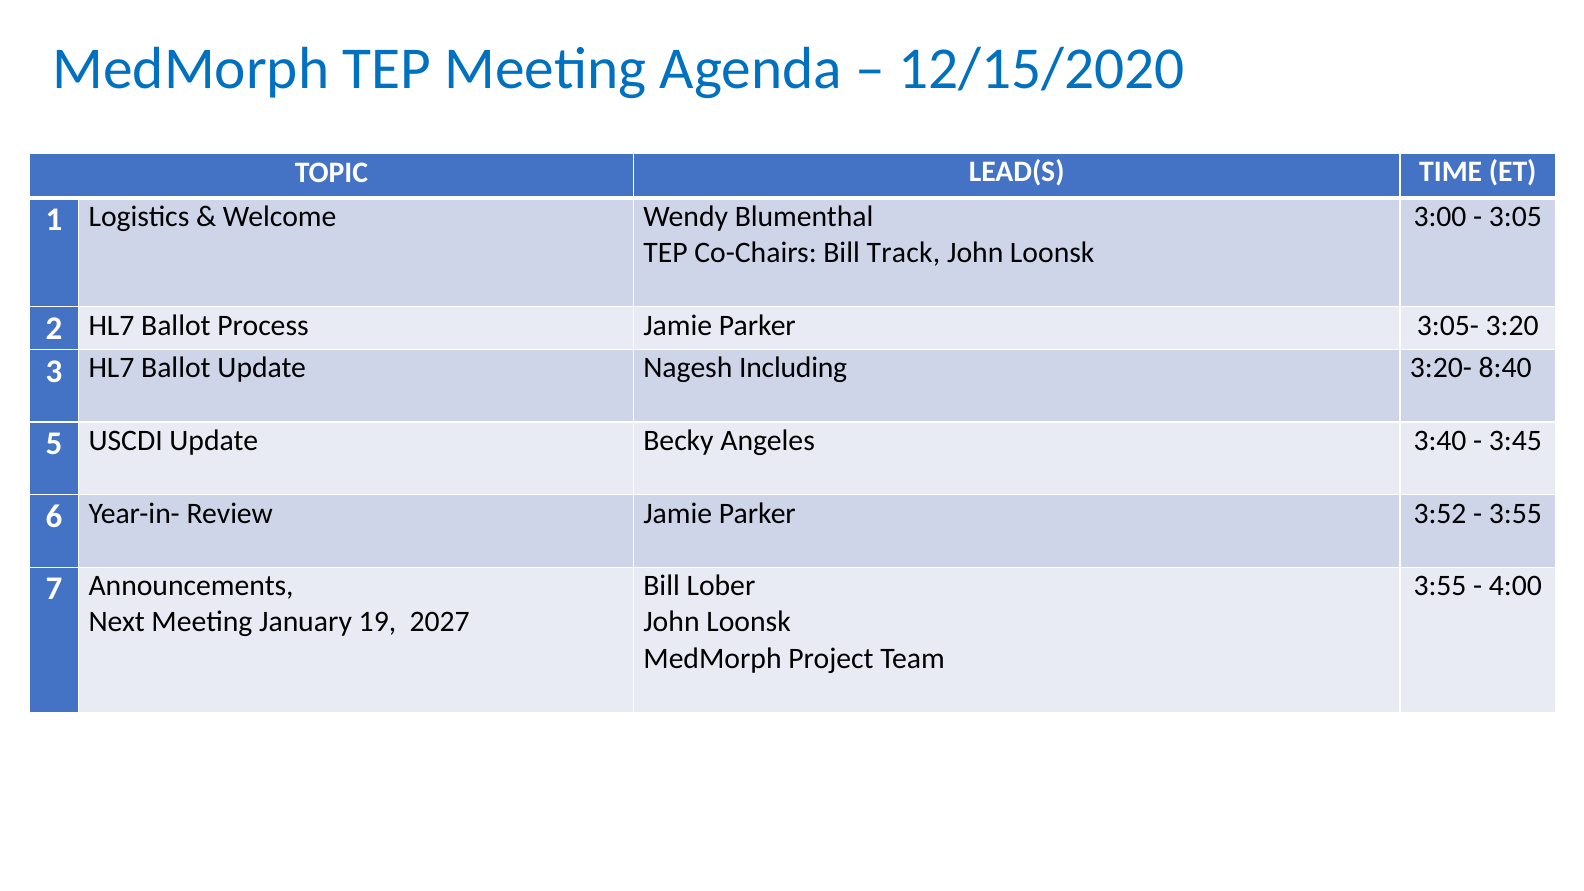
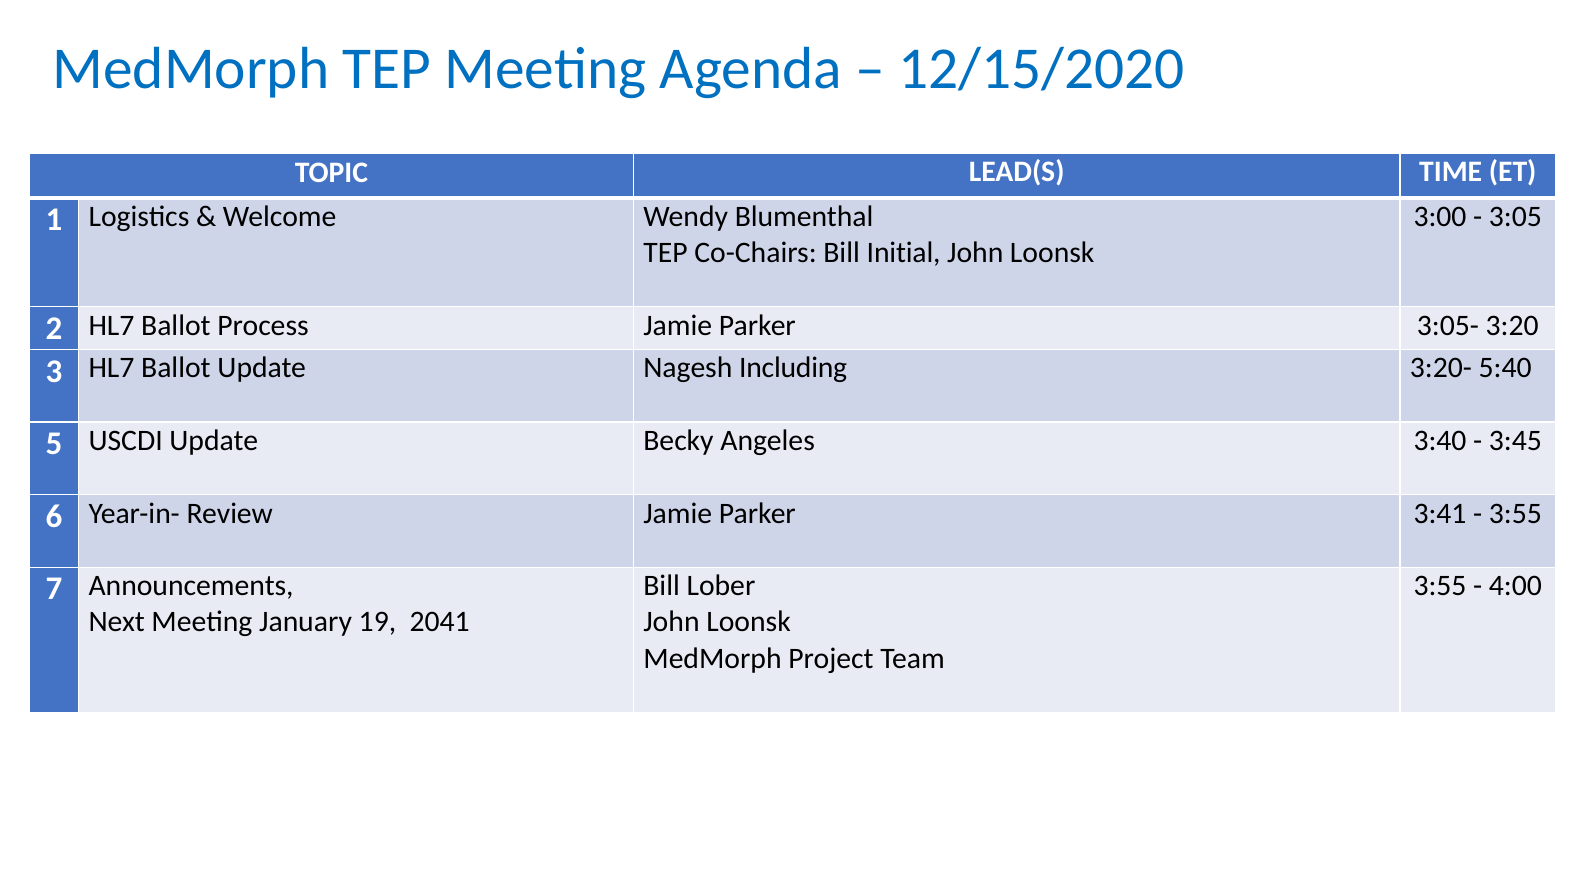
Track: Track -> Initial
8:40: 8:40 -> 5:40
3:52: 3:52 -> 3:41
2027: 2027 -> 2041
